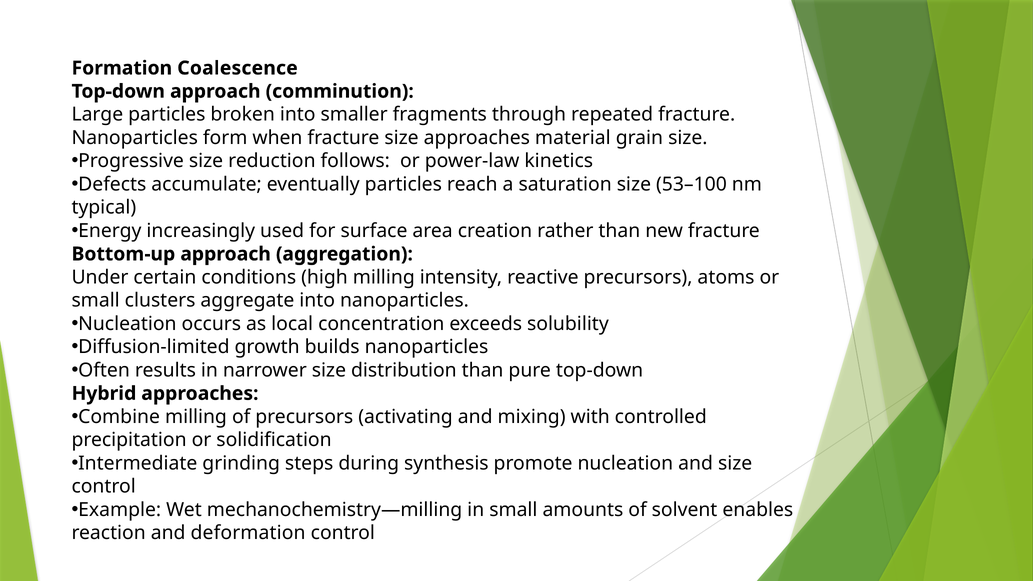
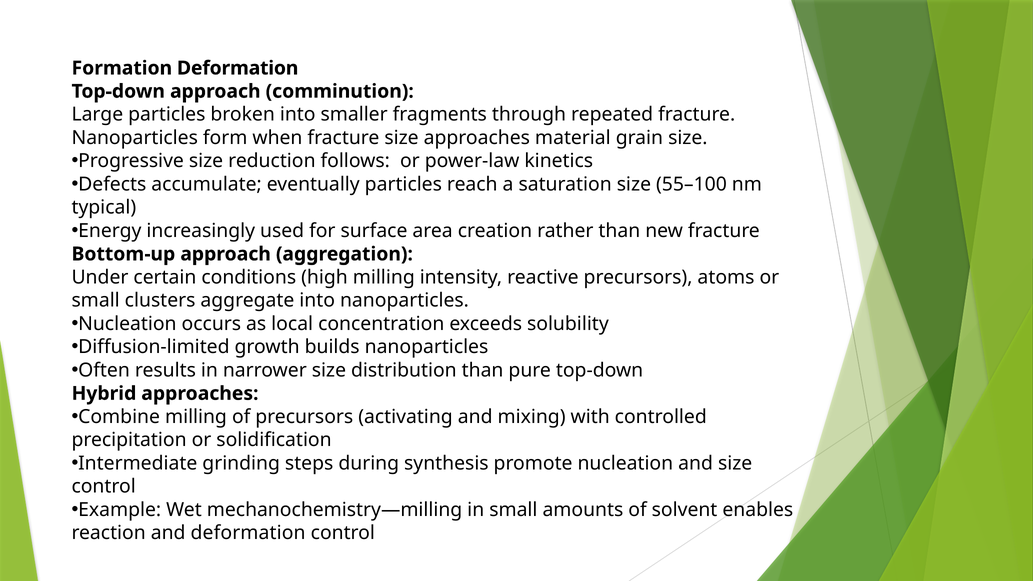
Formation Coalescence: Coalescence -> Deformation
53–100: 53–100 -> 55–100
